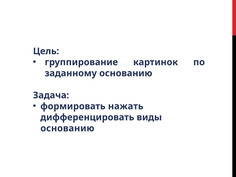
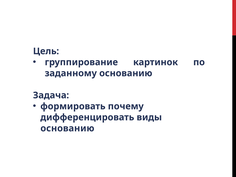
нажать: нажать -> почему
